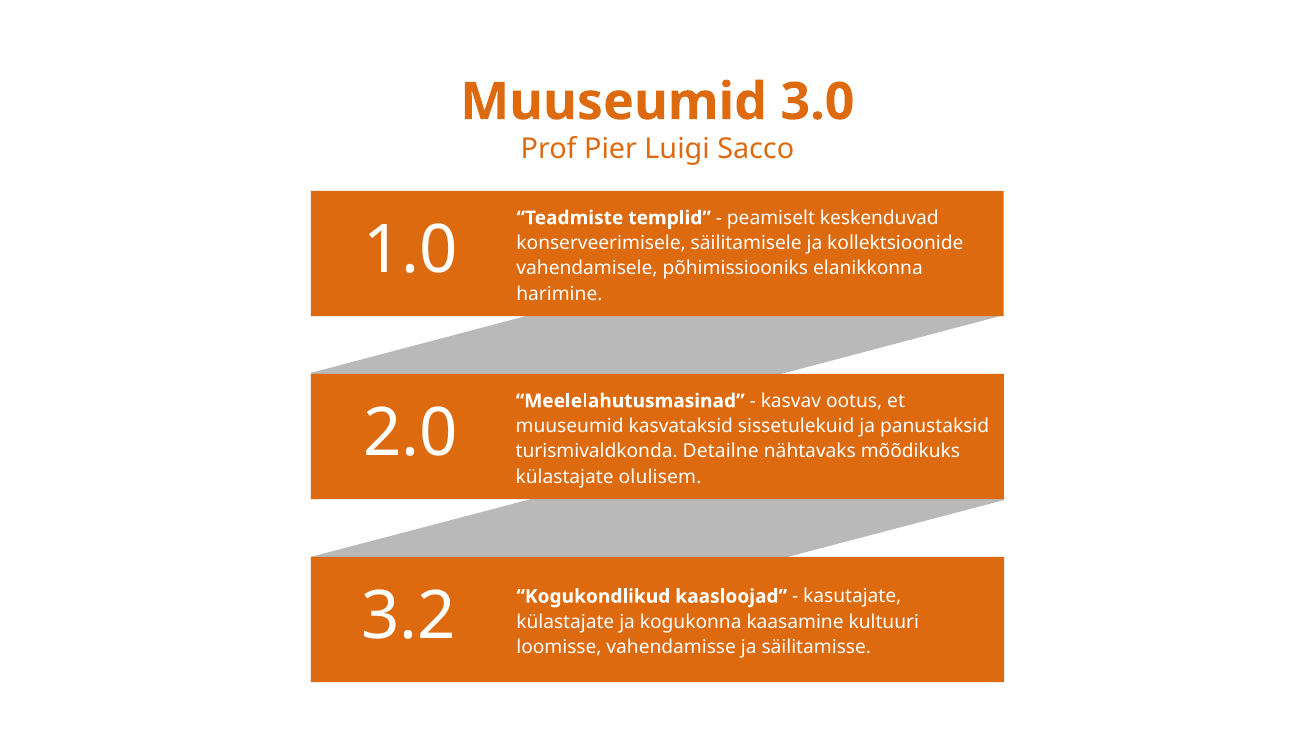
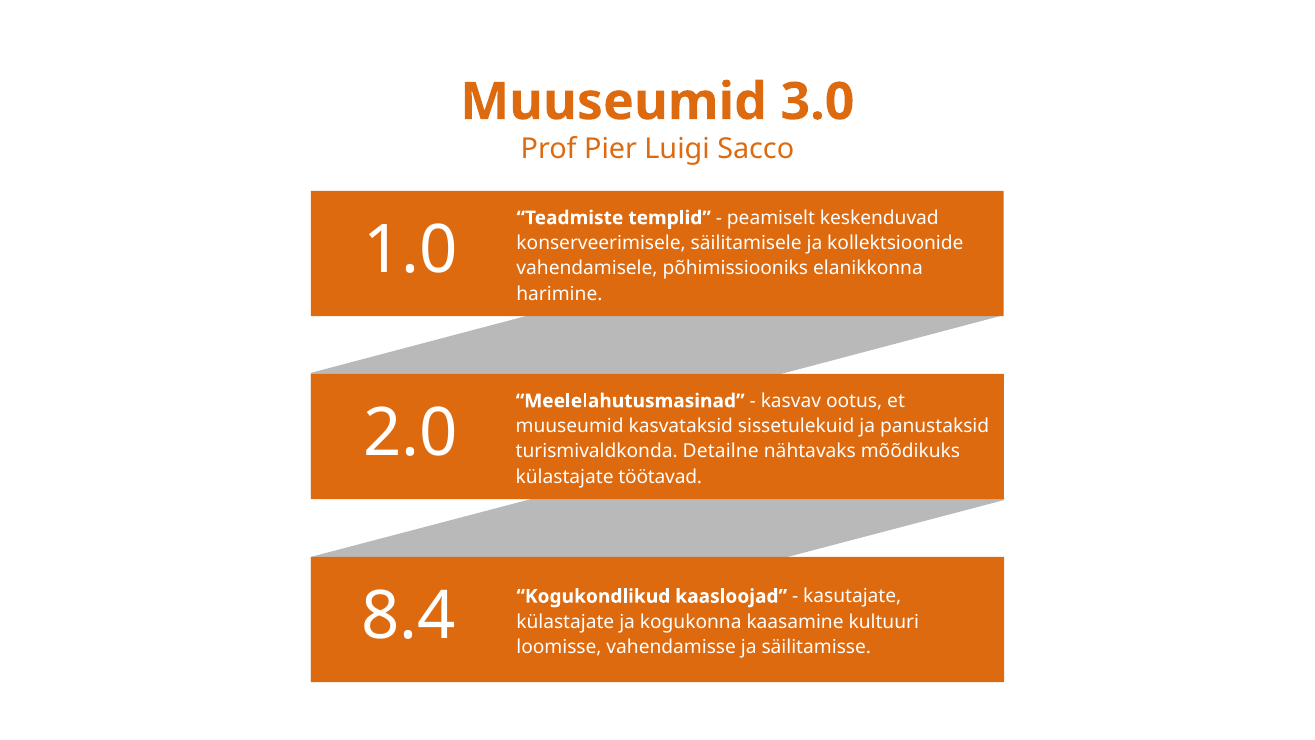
olulisem: olulisem -> töötavad
3.2: 3.2 -> 8.4
